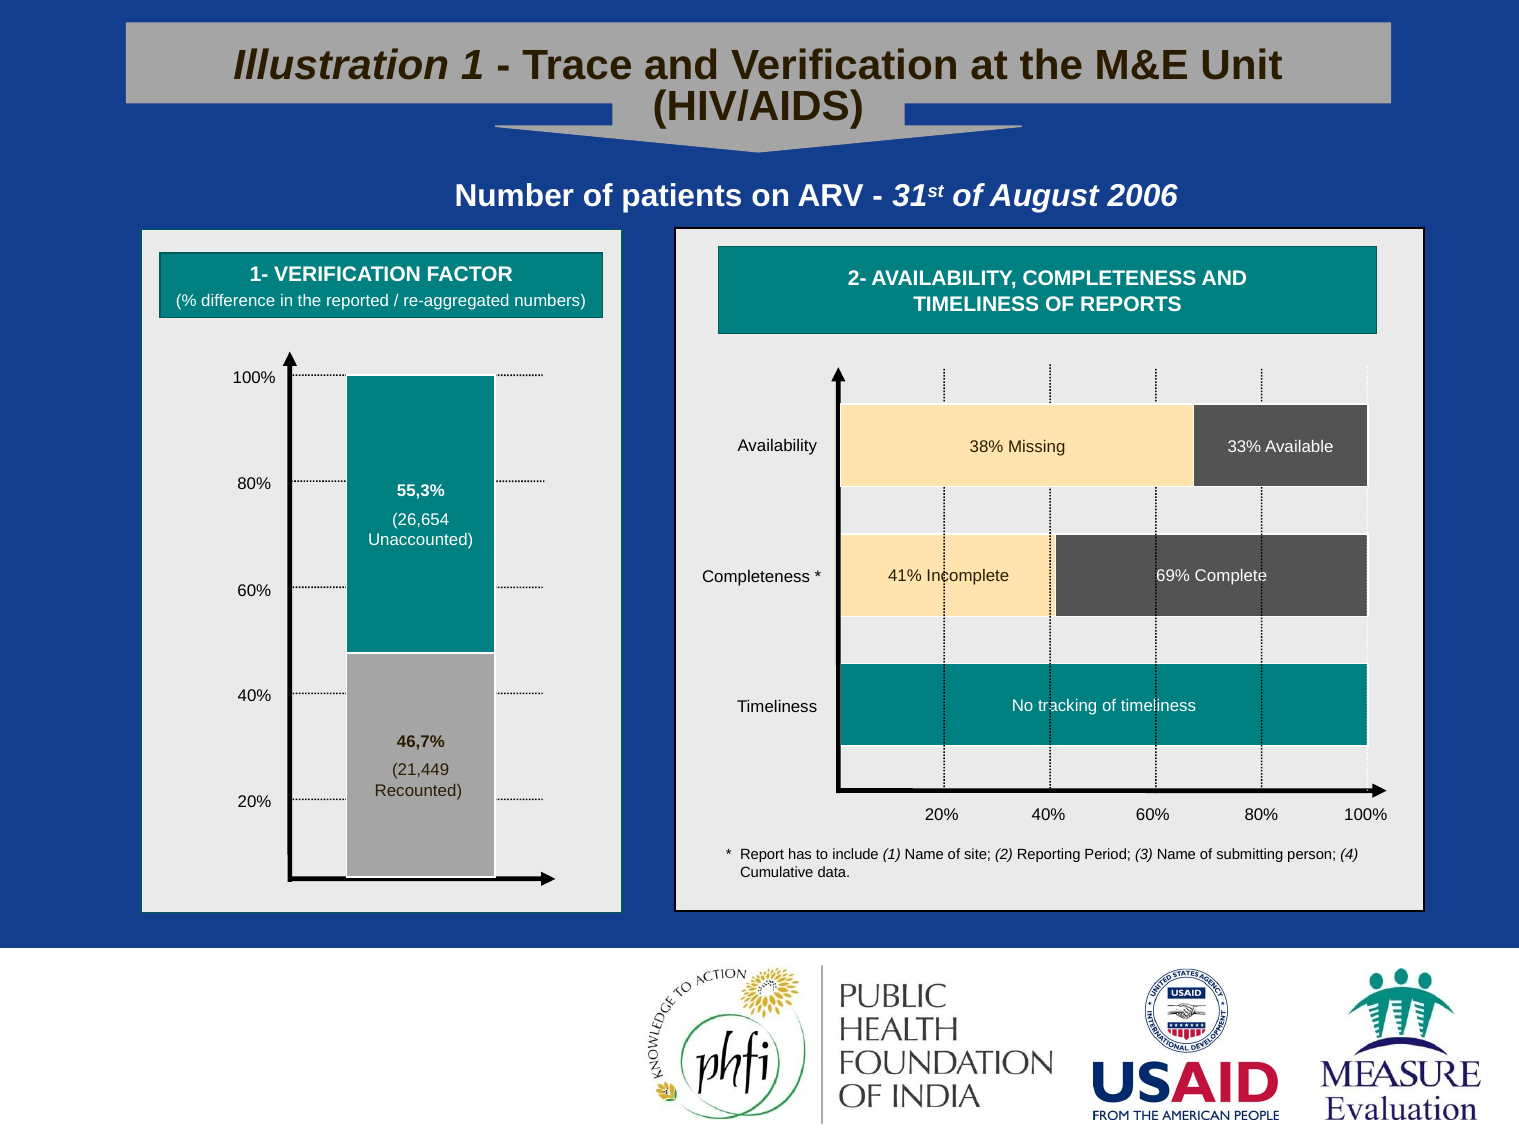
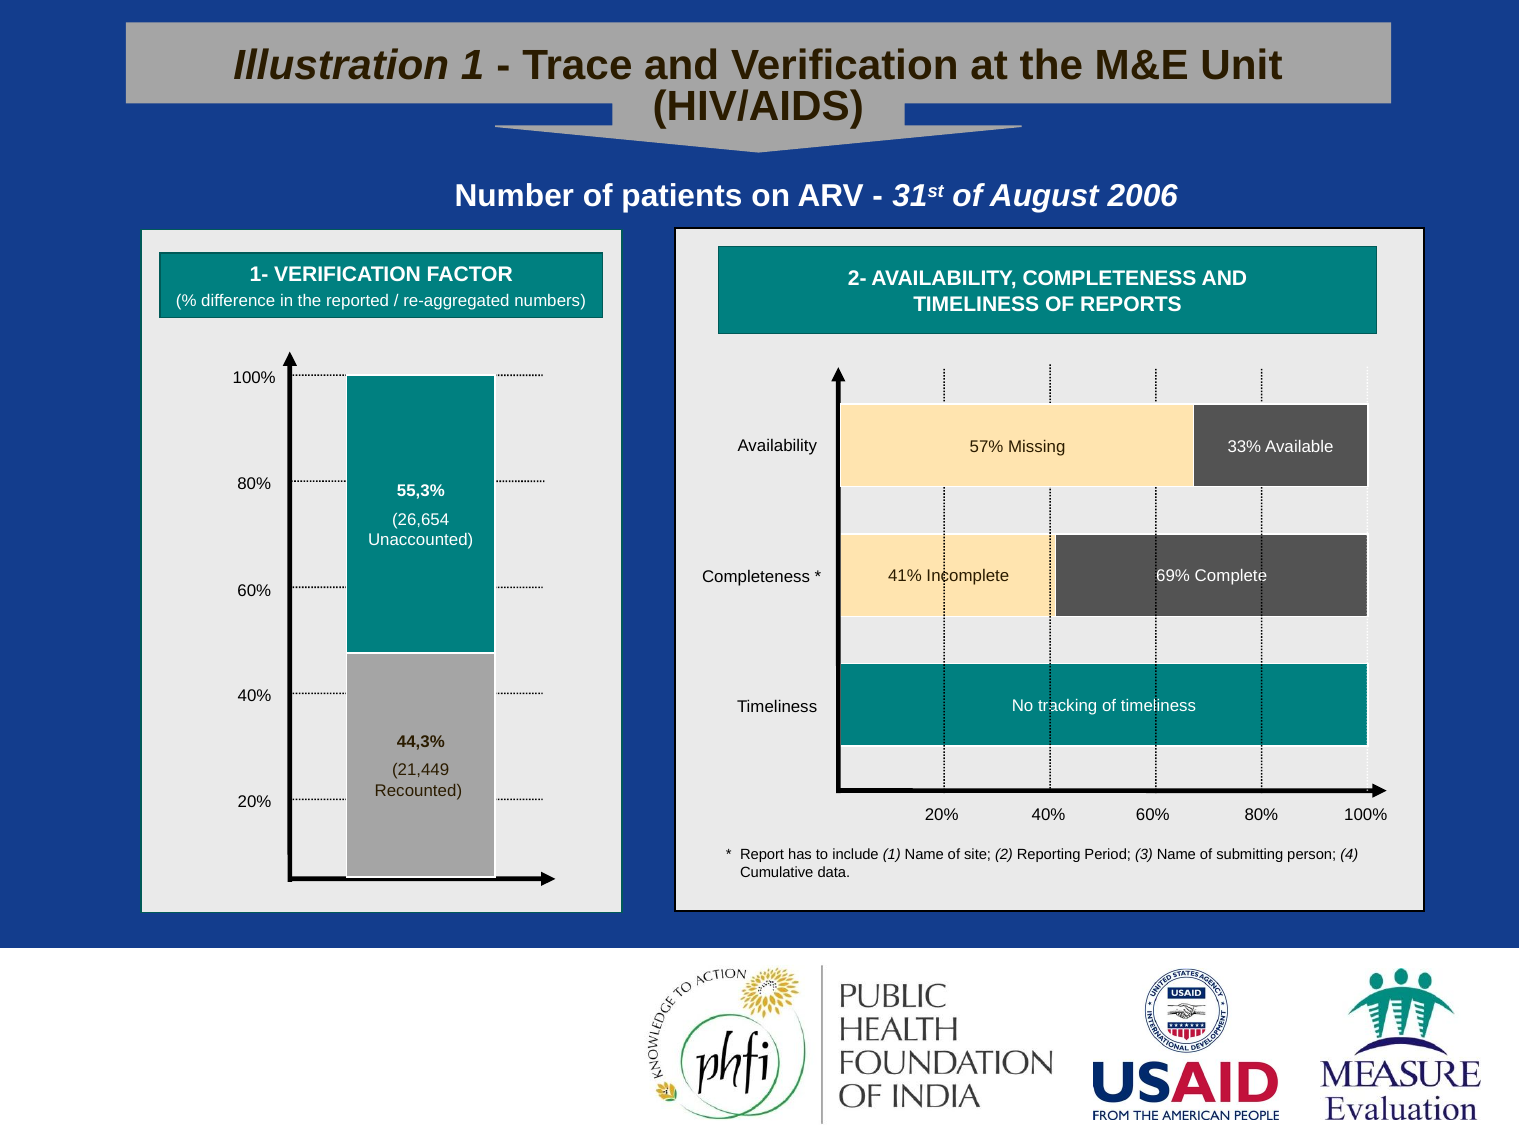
38%: 38% -> 57%
46,7%: 46,7% -> 44,3%
